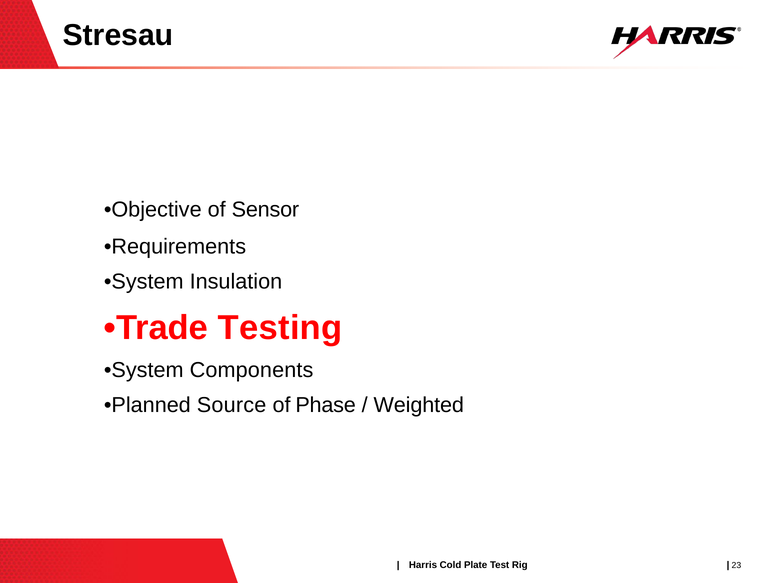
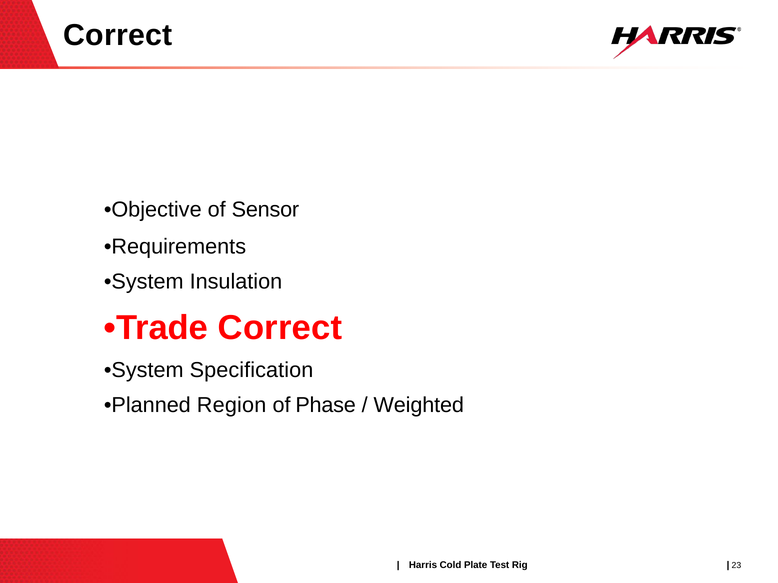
Stresau at (118, 35): Stresau -> Correct
Trade Testing: Testing -> Correct
Components: Components -> Specification
Source: Source -> Region
